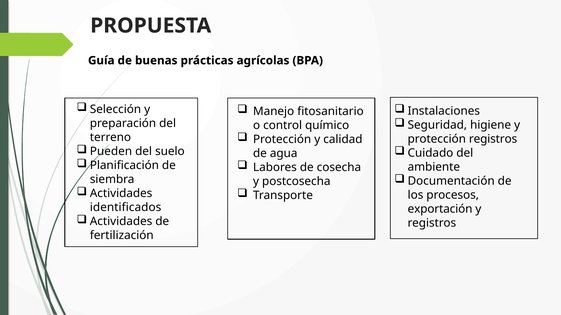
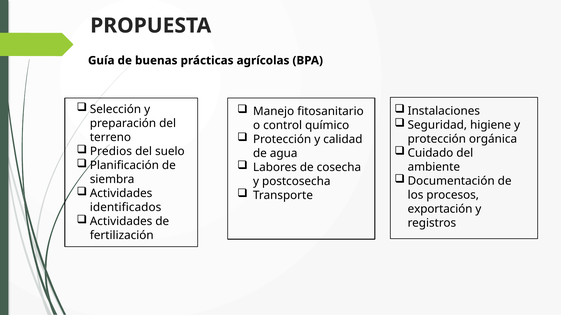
protección registros: registros -> orgánica
Pueden: Pueden -> Predios
